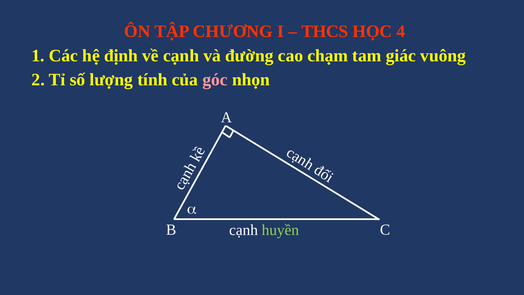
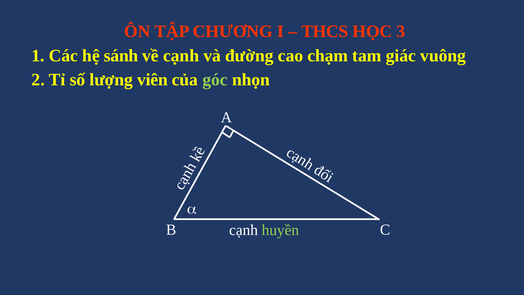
4: 4 -> 3
định: định -> sánh
tính: tính -> viên
góc colour: pink -> light green
